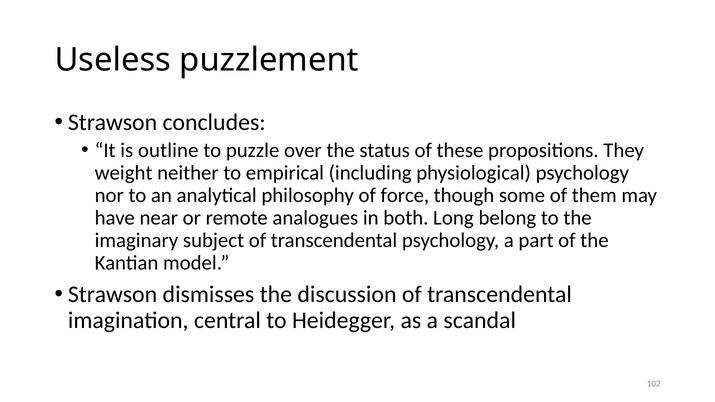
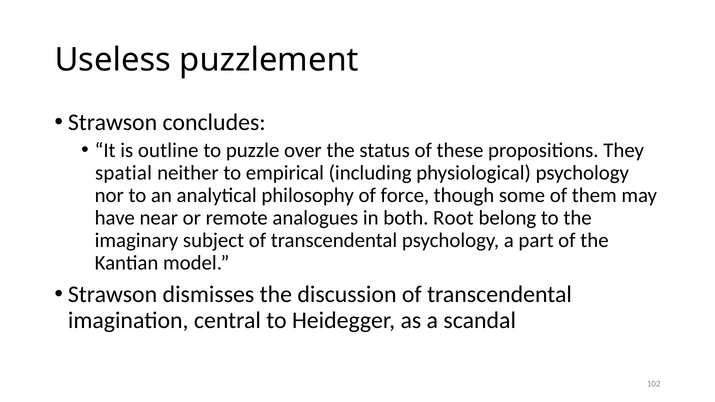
weight: weight -> spatial
Long: Long -> Root
